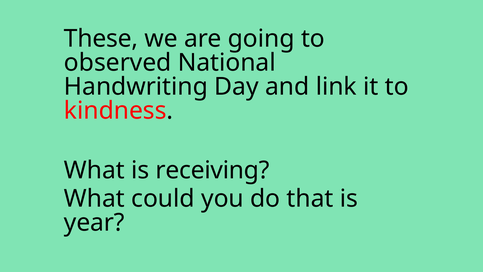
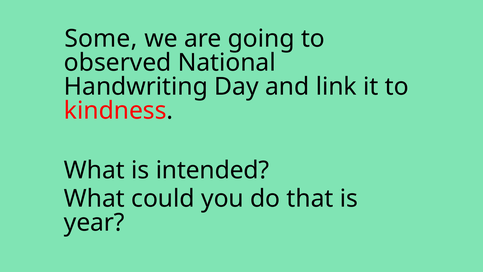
These: These -> Some
receiving: receiving -> intended
